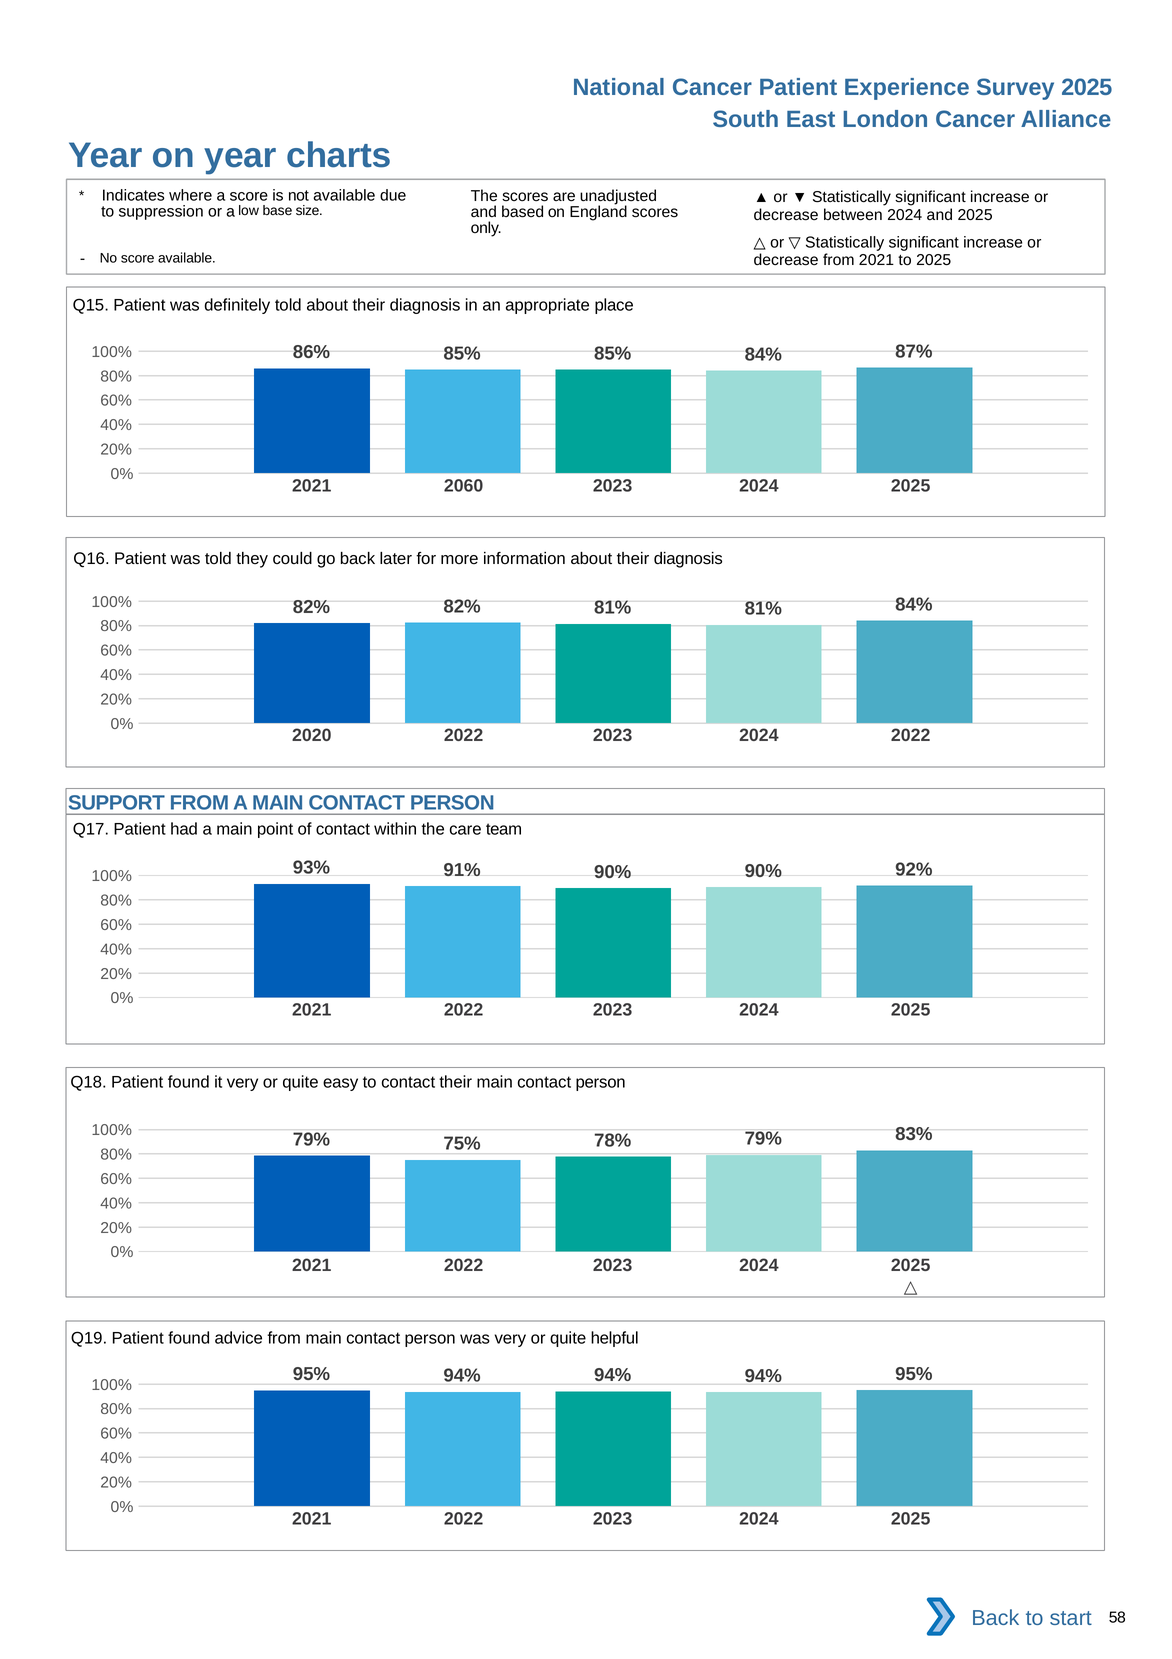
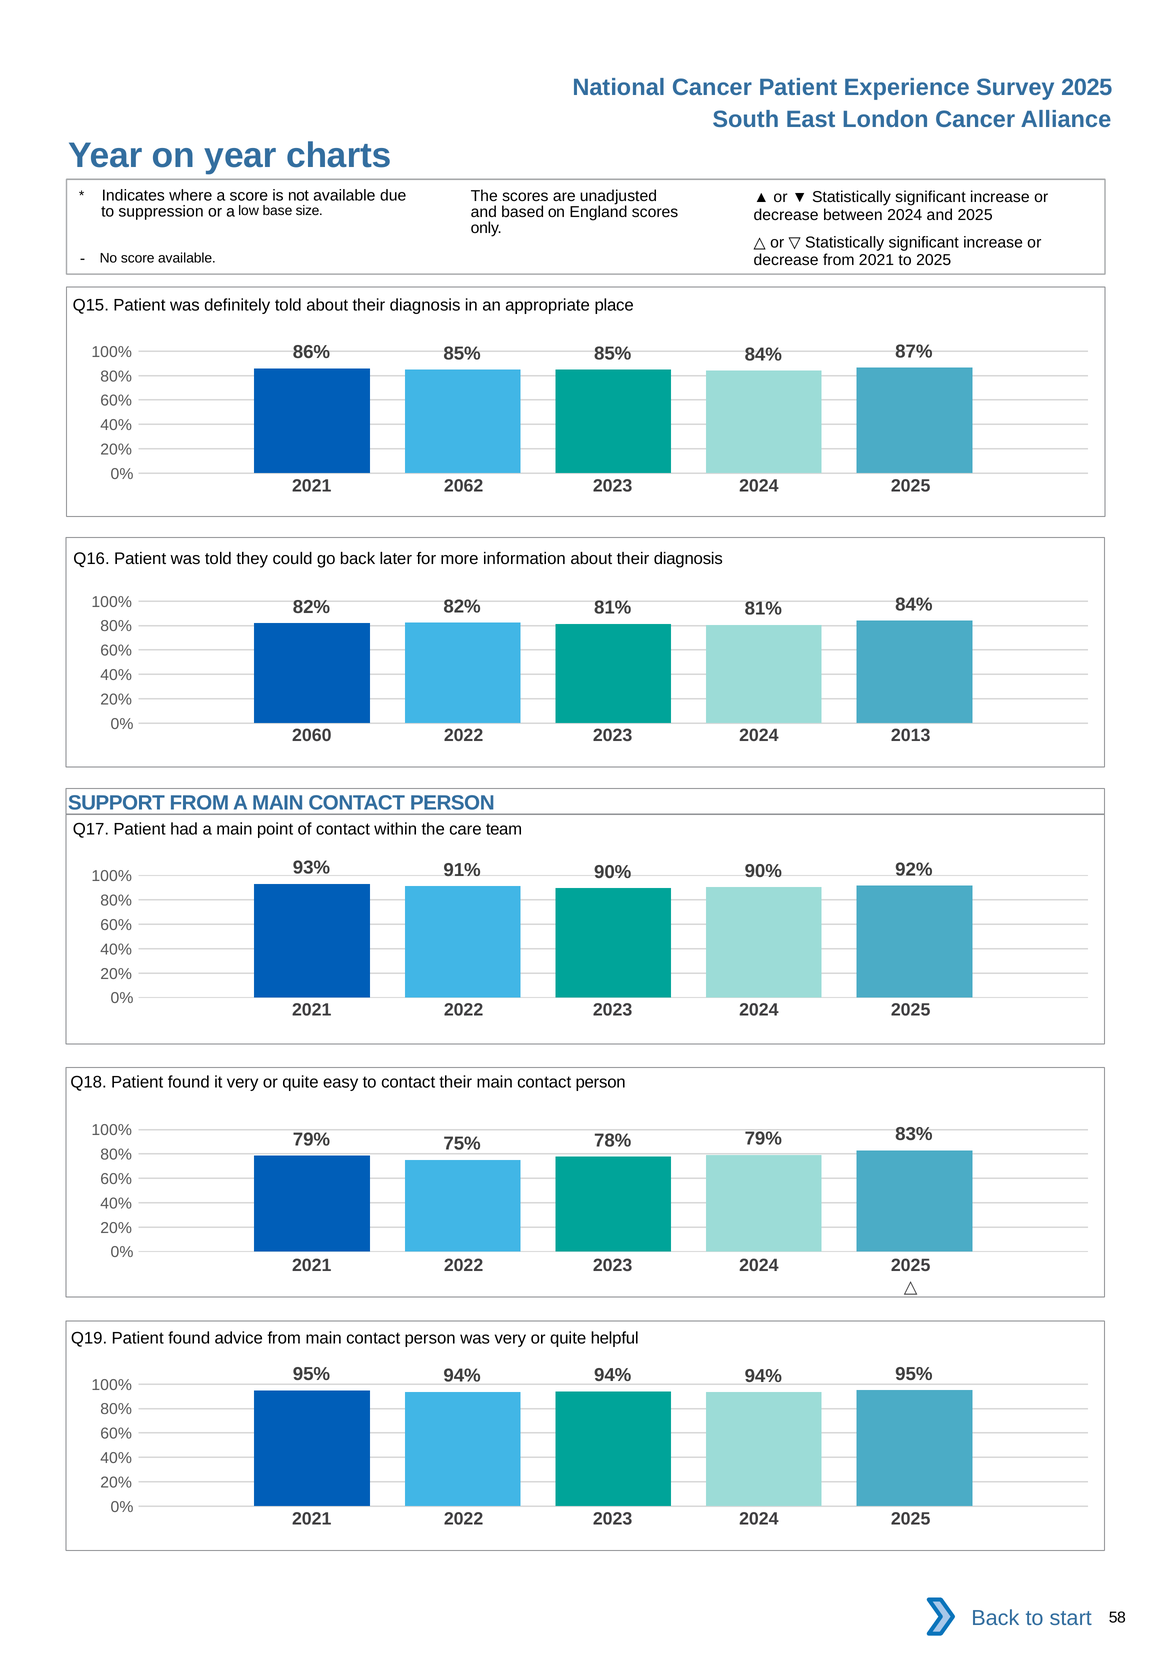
2060: 2060 -> 2062
2020: 2020 -> 2060
2024 2022: 2022 -> 2013
